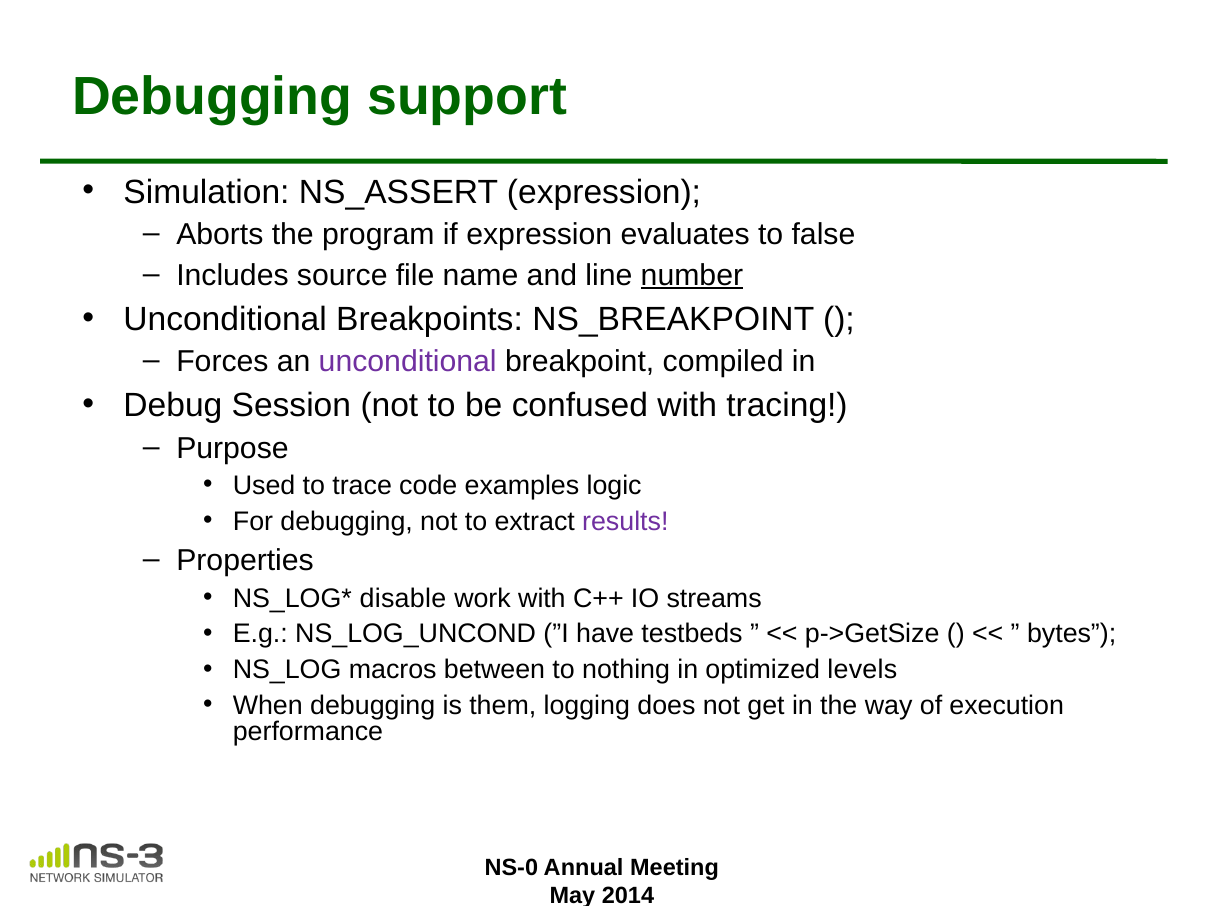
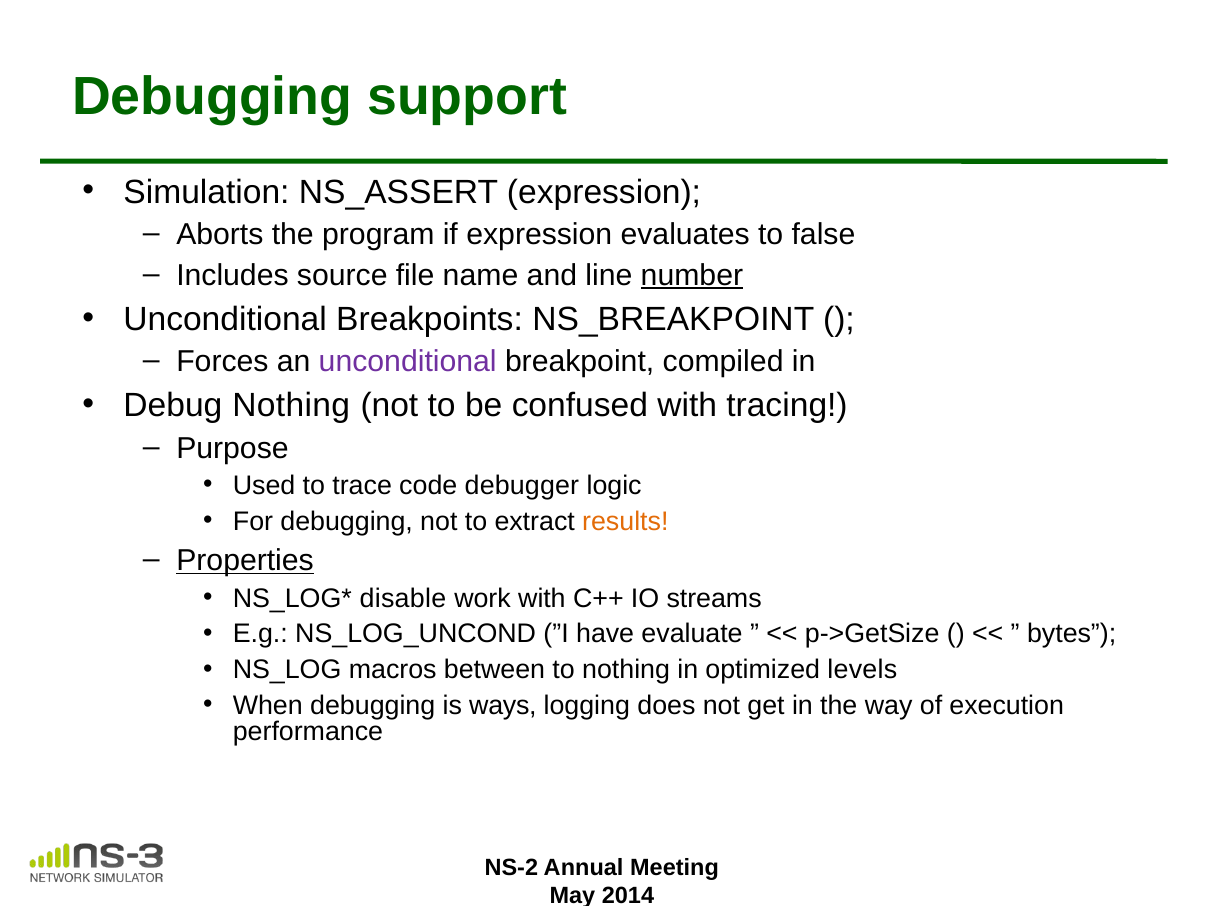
Debug Session: Session -> Nothing
examples: examples -> debugger
results colour: purple -> orange
Properties underline: none -> present
testbeds: testbeds -> evaluate
them: them -> ways
NS-0: NS-0 -> NS-2
